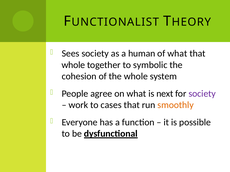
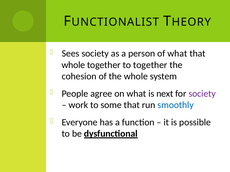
human: human -> person
to symbolic: symbolic -> together
cases: cases -> some
smoothly colour: orange -> blue
